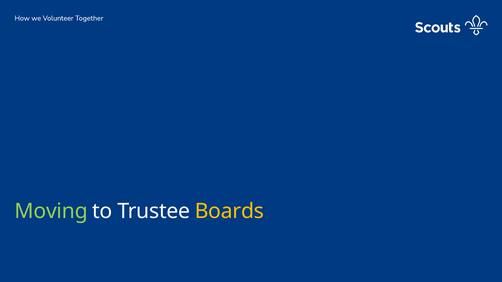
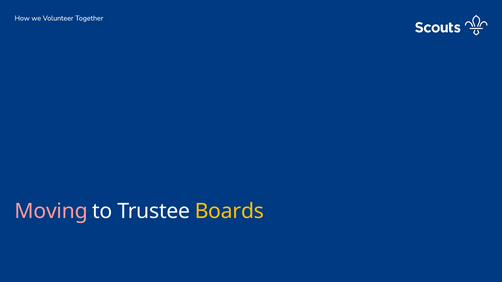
Moving colour: light green -> pink
